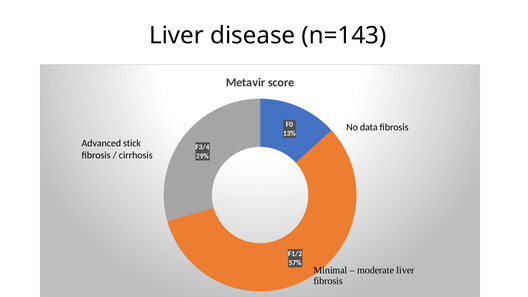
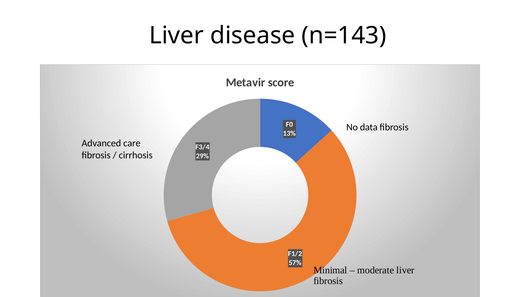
stick: stick -> care
